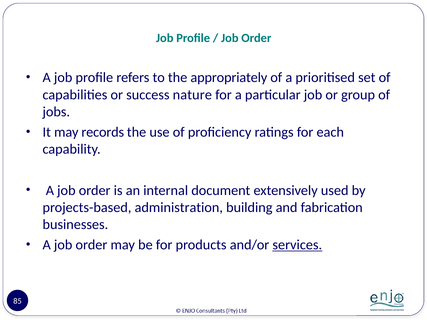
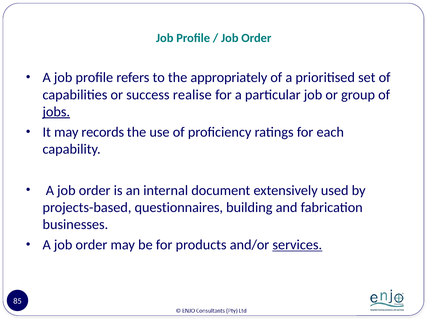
nature: nature -> realise
jobs underline: none -> present
administration: administration -> questionnaires
